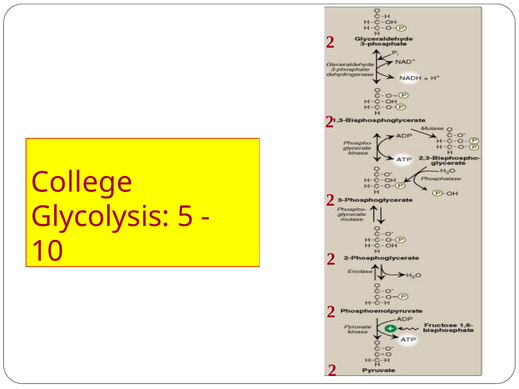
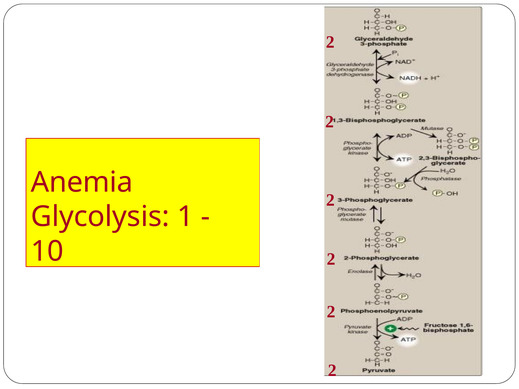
College: College -> Anemia
5: 5 -> 1
